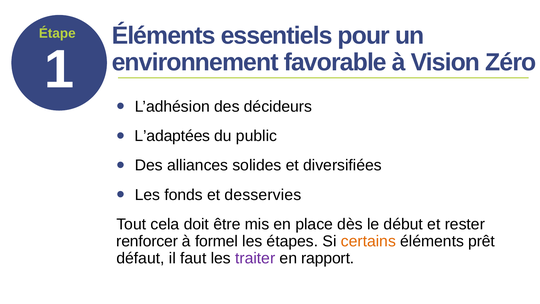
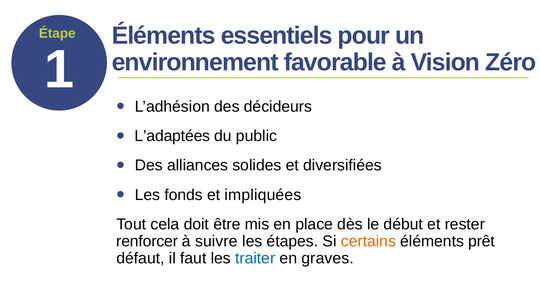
desservies: desservies -> impliquées
formel: formel -> suivre
traiter colour: purple -> blue
rapport: rapport -> graves
